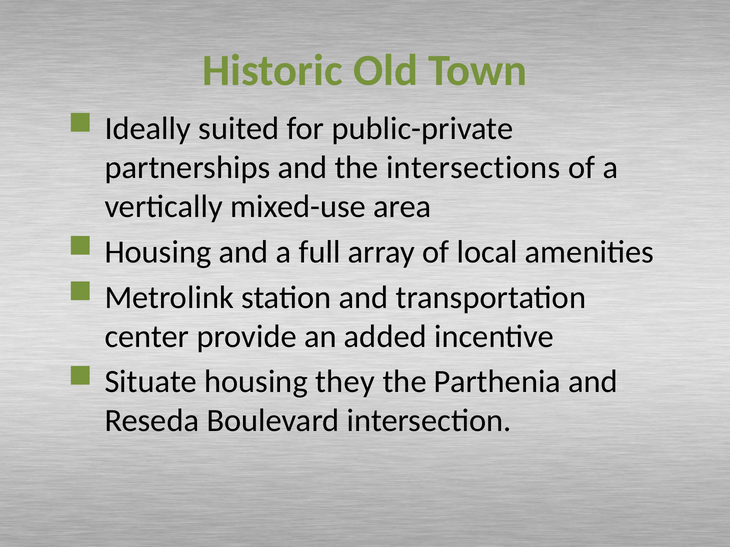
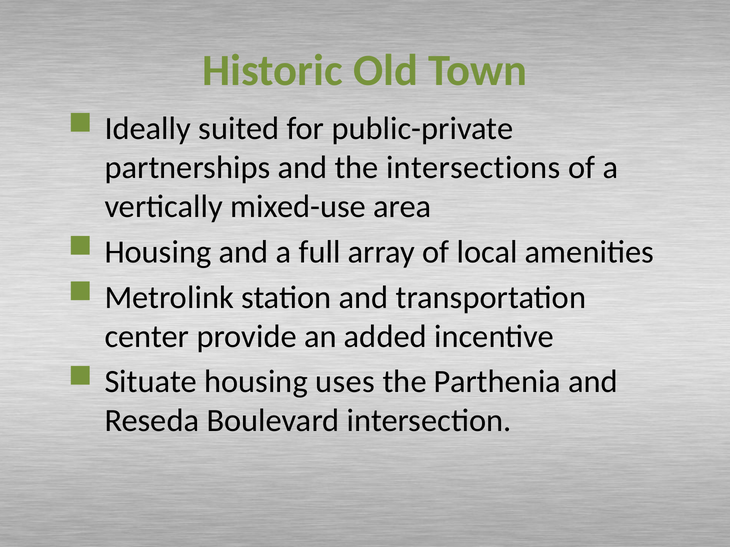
they: they -> uses
